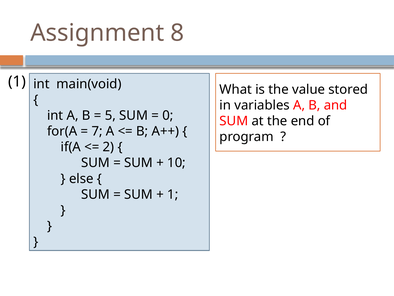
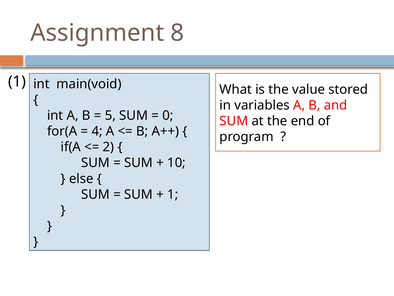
7: 7 -> 4
